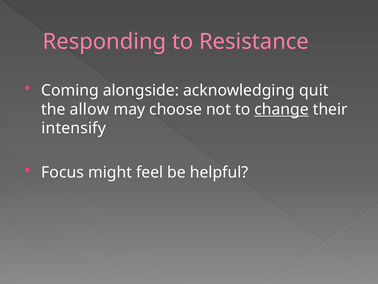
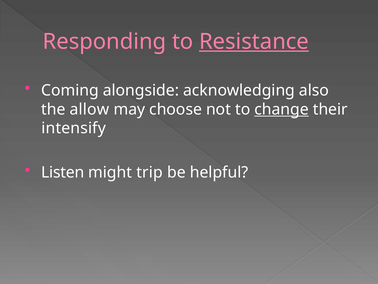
Resistance underline: none -> present
quit: quit -> also
Focus: Focus -> Listen
feel: feel -> trip
